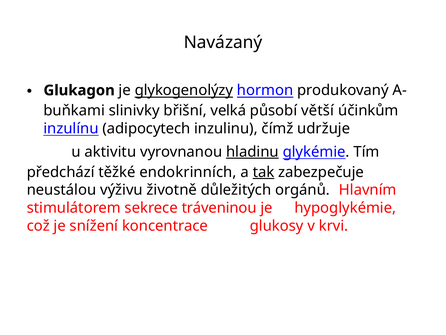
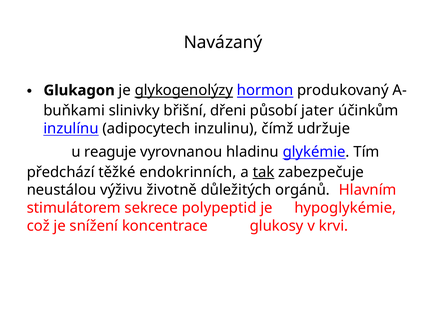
velká: velká -> dřeni
větší: větší -> jater
aktivitu: aktivitu -> reaguje
hladinu underline: present -> none
tráveninou: tráveninou -> polypeptid
